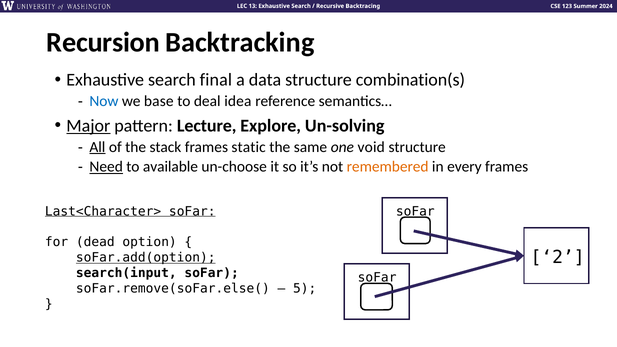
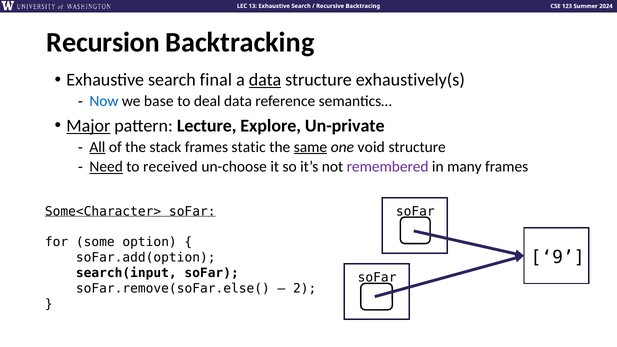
data at (265, 80) underline: none -> present
combination(s: combination(s -> exhaustively(s
deal idea: idea -> data
Un-solving: Un-solving -> Un-private
same underline: none -> present
available: available -> received
remembered colour: orange -> purple
every: every -> many
Last<Character>: Last<Character> -> Some<Character>
dead: dead -> some
2: 2 -> 9
soFar.add(option underline: present -> none
5: 5 -> 2
